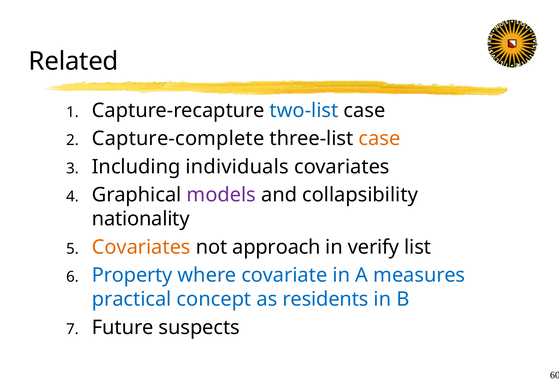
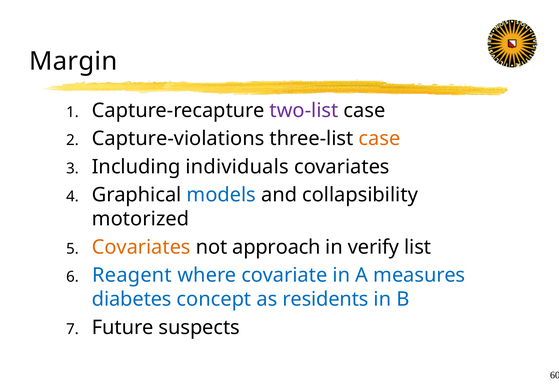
Related: Related -> Margin
two-list colour: blue -> purple
Capture-complete: Capture-complete -> Capture-violations
models colour: purple -> blue
nationality: nationality -> motorized
Property: Property -> Reagent
practical: practical -> diabetes
